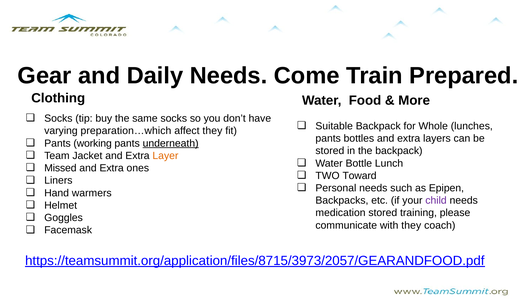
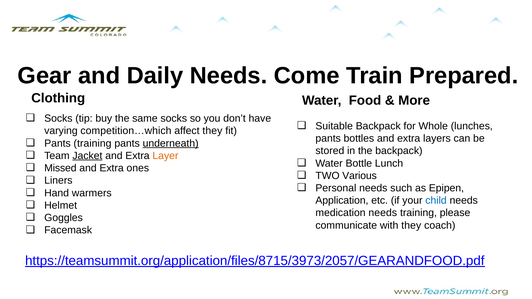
preparation…which: preparation…which -> competition…which
Pants working: working -> training
Jacket underline: none -> present
Toward: Toward -> Various
Backpacks: Backpacks -> Application
child colour: purple -> blue
medication stored: stored -> needs
